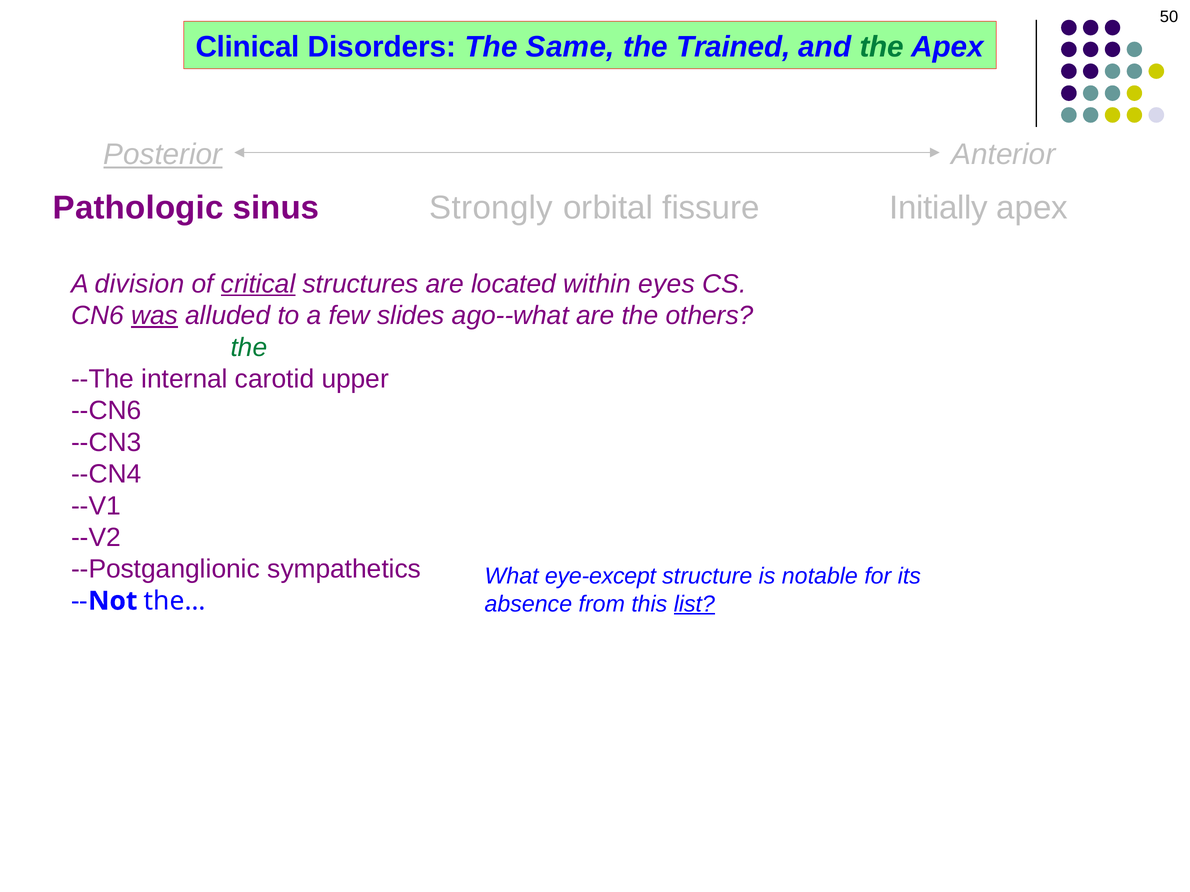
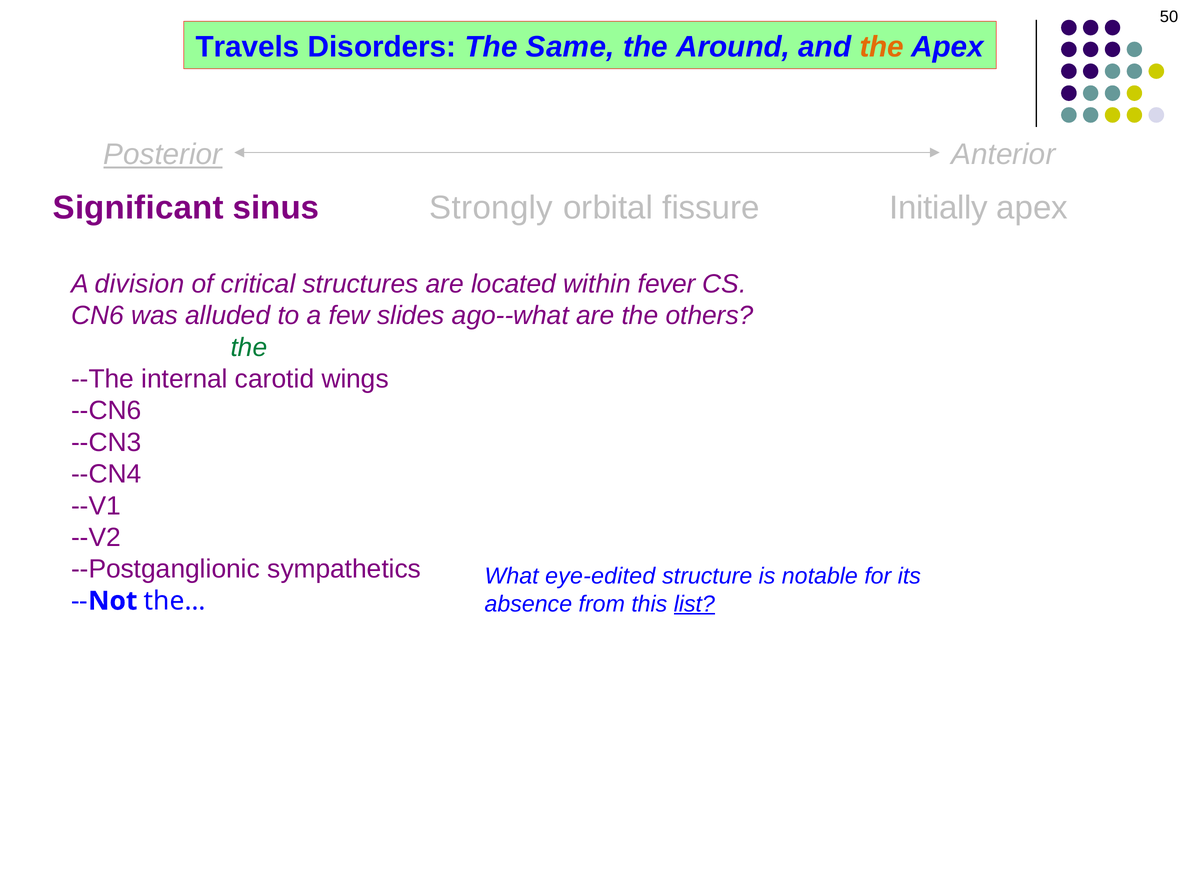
Clinical: Clinical -> Travels
Trained: Trained -> Around
the at (882, 47) colour: green -> orange
Pathologic: Pathologic -> Significant
critical underline: present -> none
eyes: eyes -> fever
was underline: present -> none
upper: upper -> wings
eye-except: eye-except -> eye-edited
